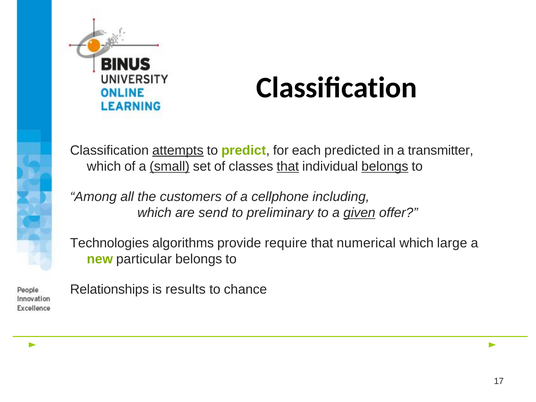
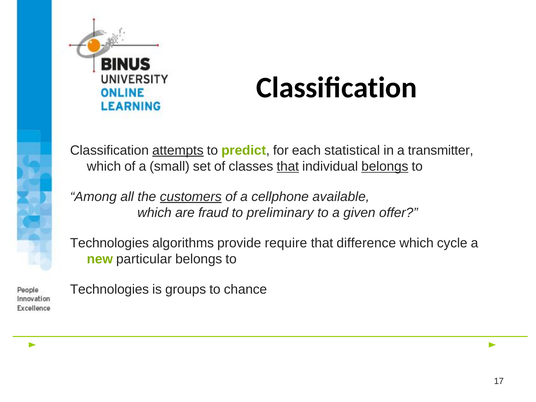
predicted: predicted -> statistical
small underline: present -> none
customers underline: none -> present
including: including -> available
send: send -> fraud
given underline: present -> none
numerical: numerical -> difference
large: large -> cycle
Relationships at (110, 289): Relationships -> Technologies
results: results -> groups
